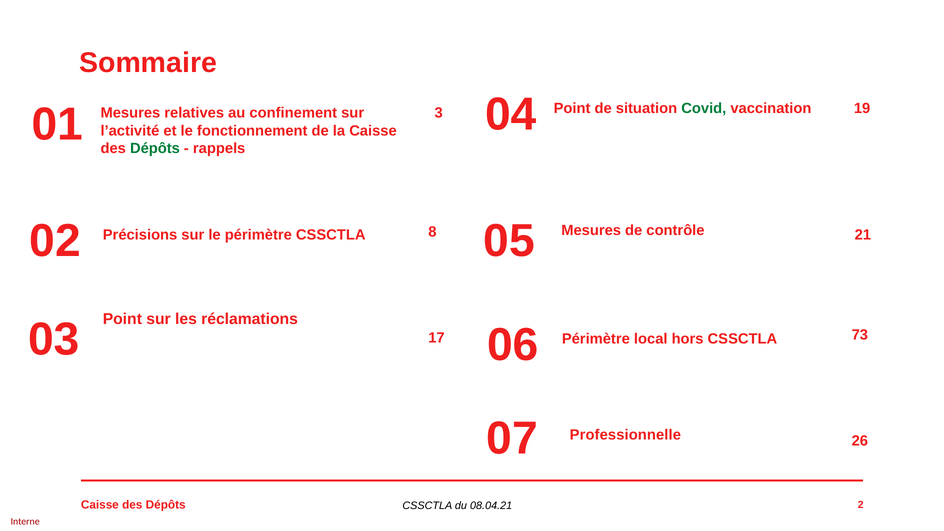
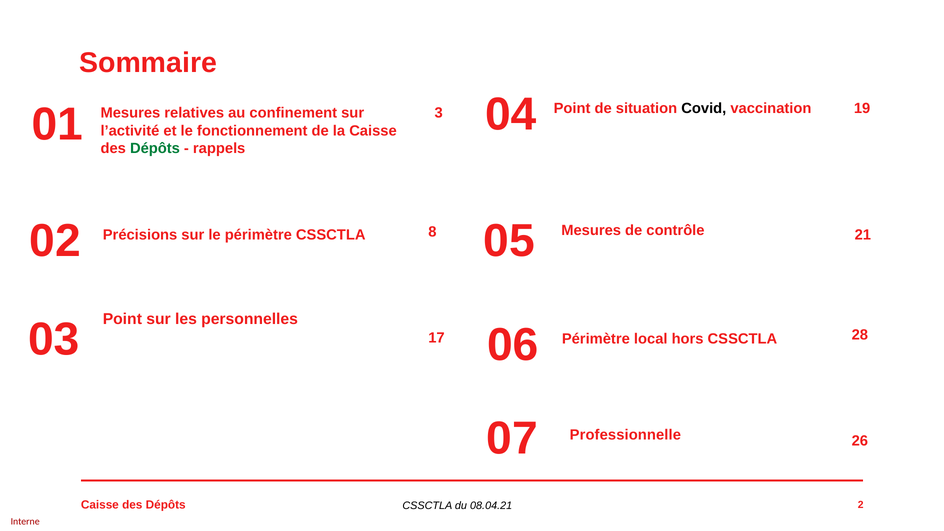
Covid colour: green -> black
réclamations: réclamations -> personnelles
73: 73 -> 28
